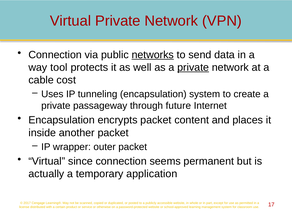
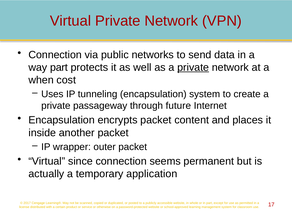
networks underline: present -> none
way tool: tool -> part
cable: cable -> when
